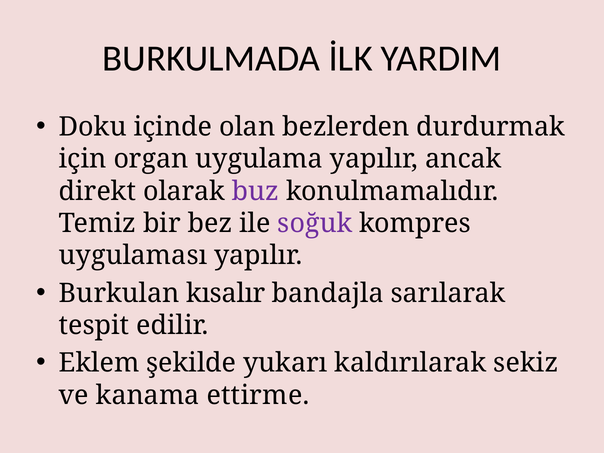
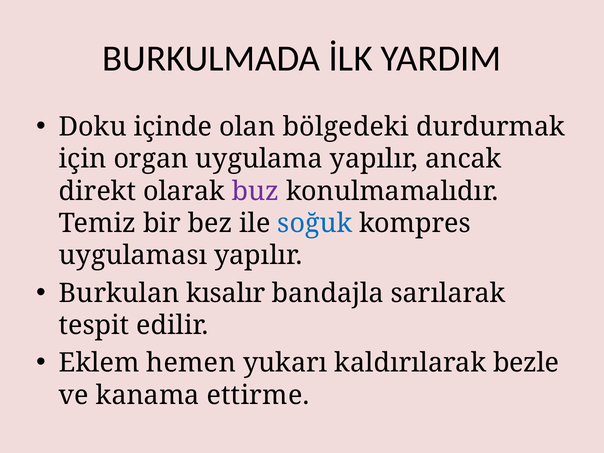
bezlerden: bezlerden -> bölgedeki
soğuk colour: purple -> blue
şekilde: şekilde -> hemen
sekiz: sekiz -> bezle
